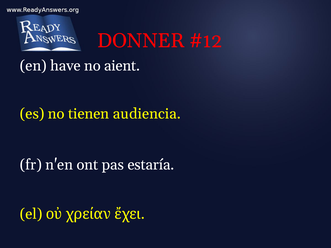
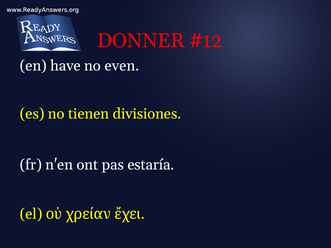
aient: aient -> even
audiencia: audiencia -> divisiones
